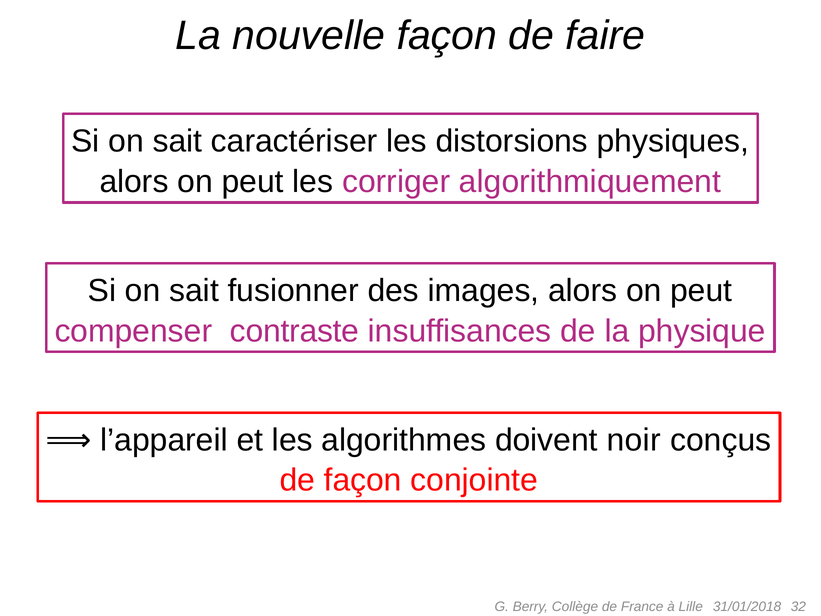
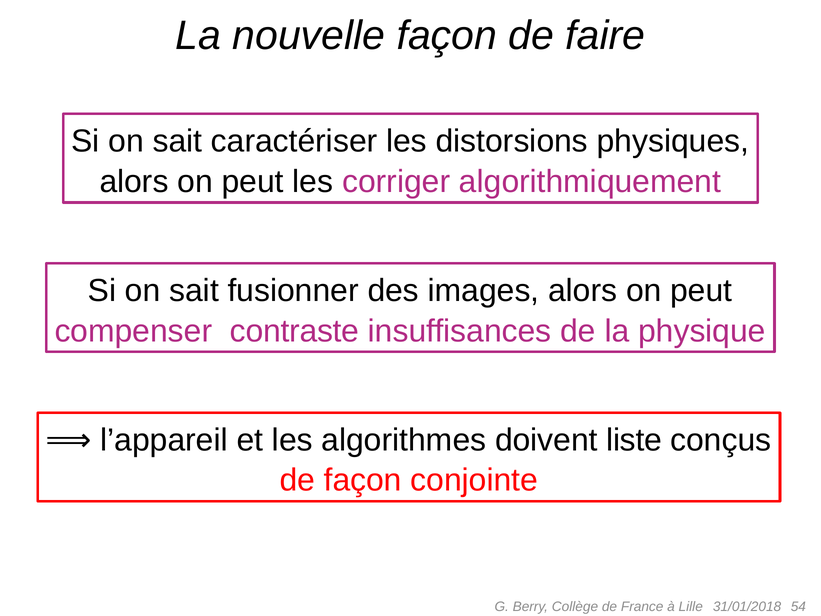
noir: noir -> liste
32: 32 -> 54
